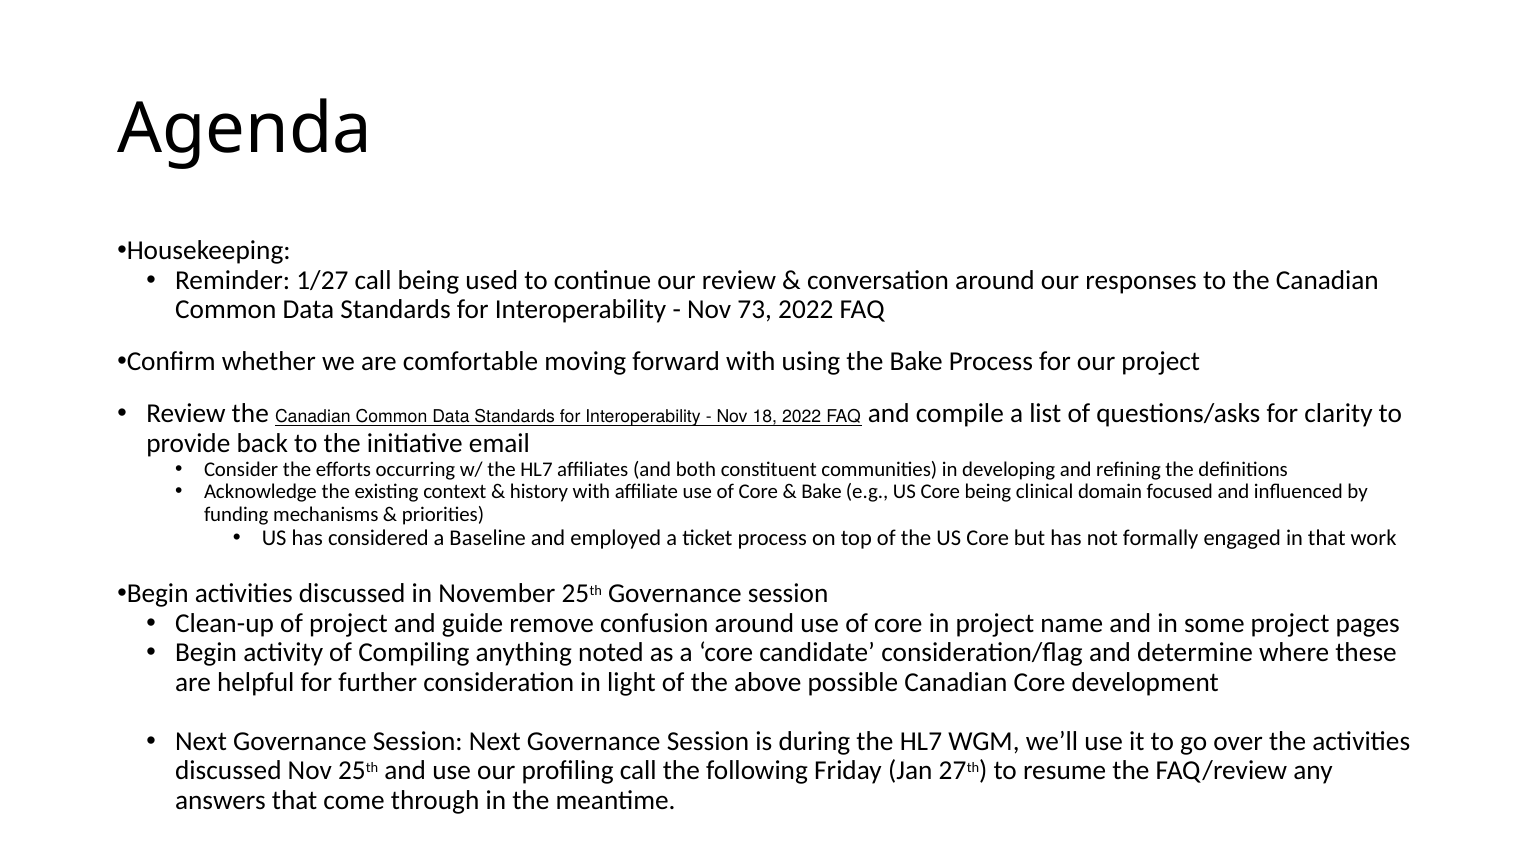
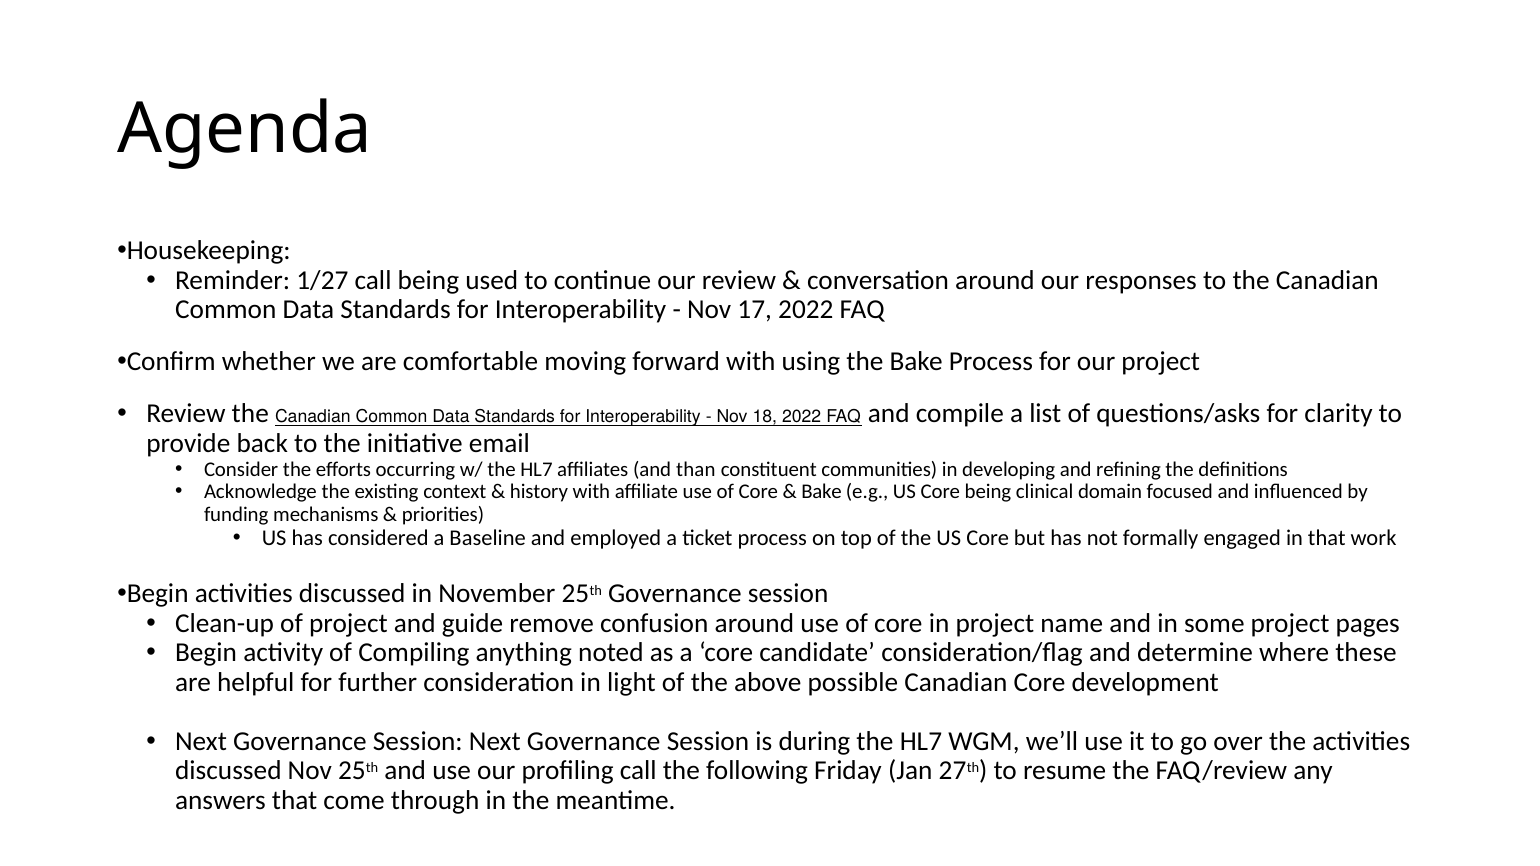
73: 73 -> 17
both: both -> than
